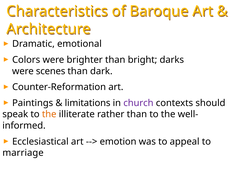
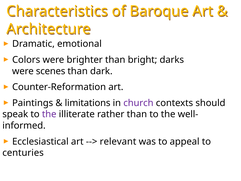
the at (49, 114) colour: orange -> purple
emotion: emotion -> relevant
marriage: marriage -> centuries
